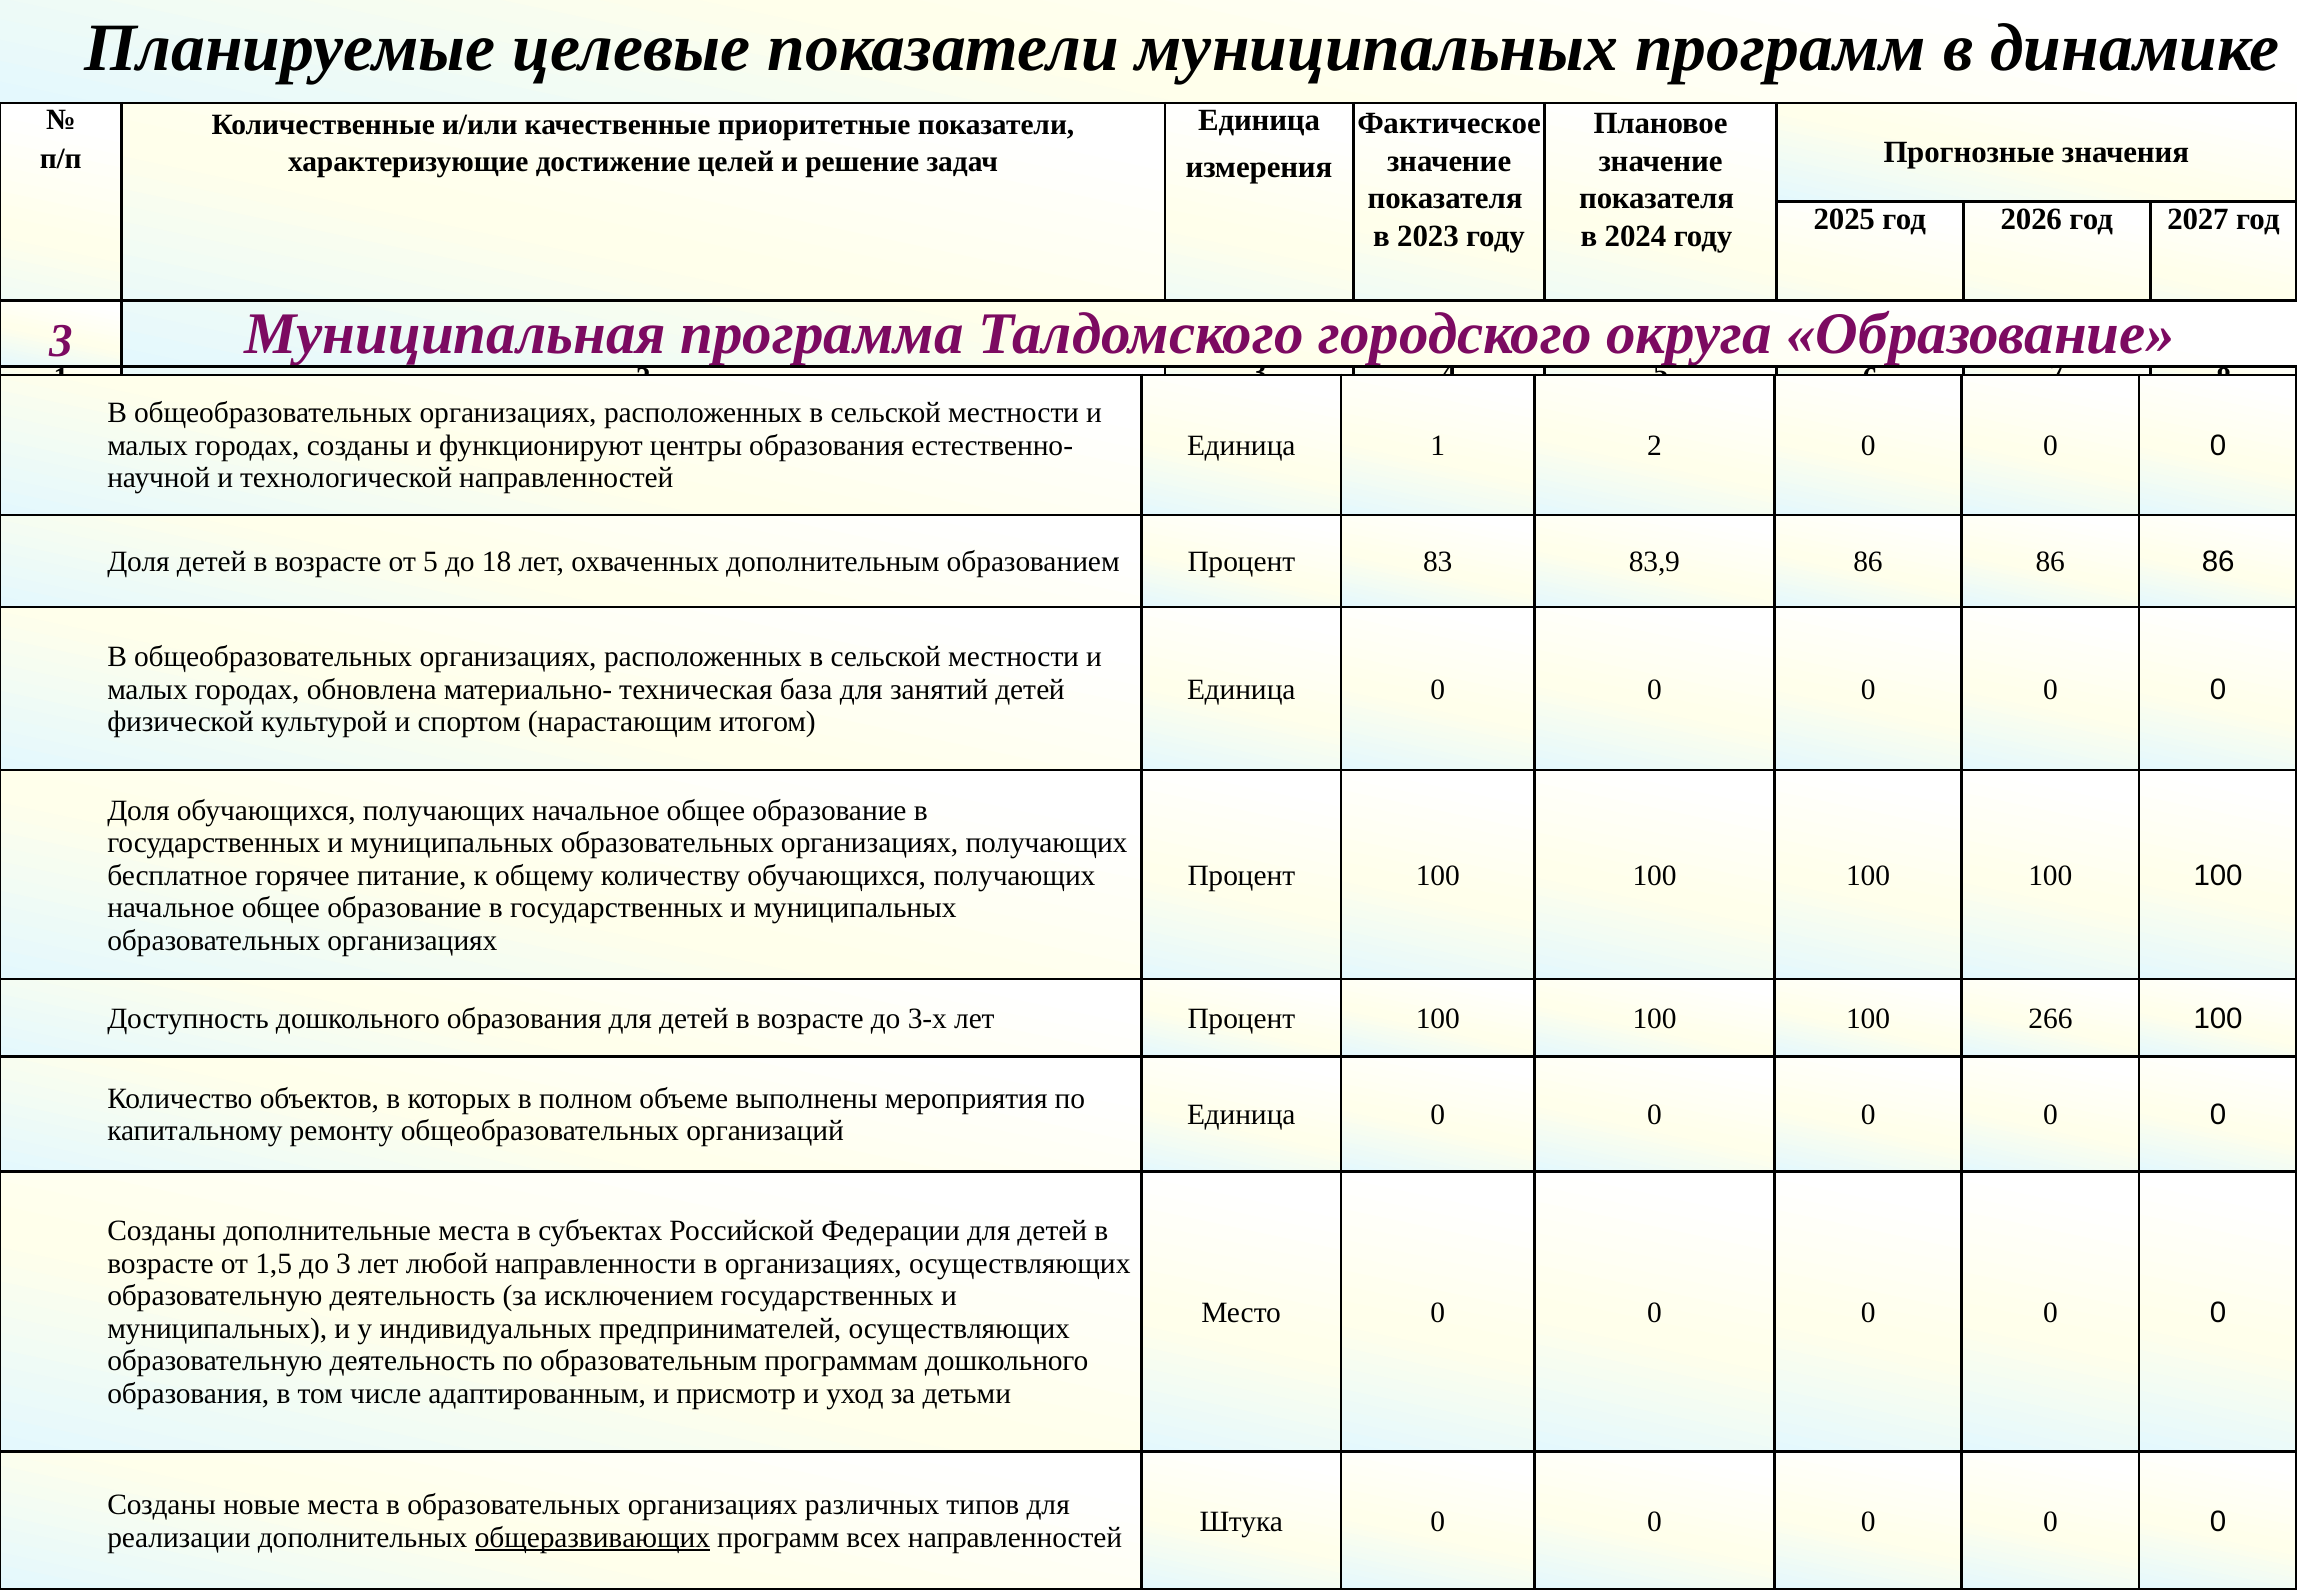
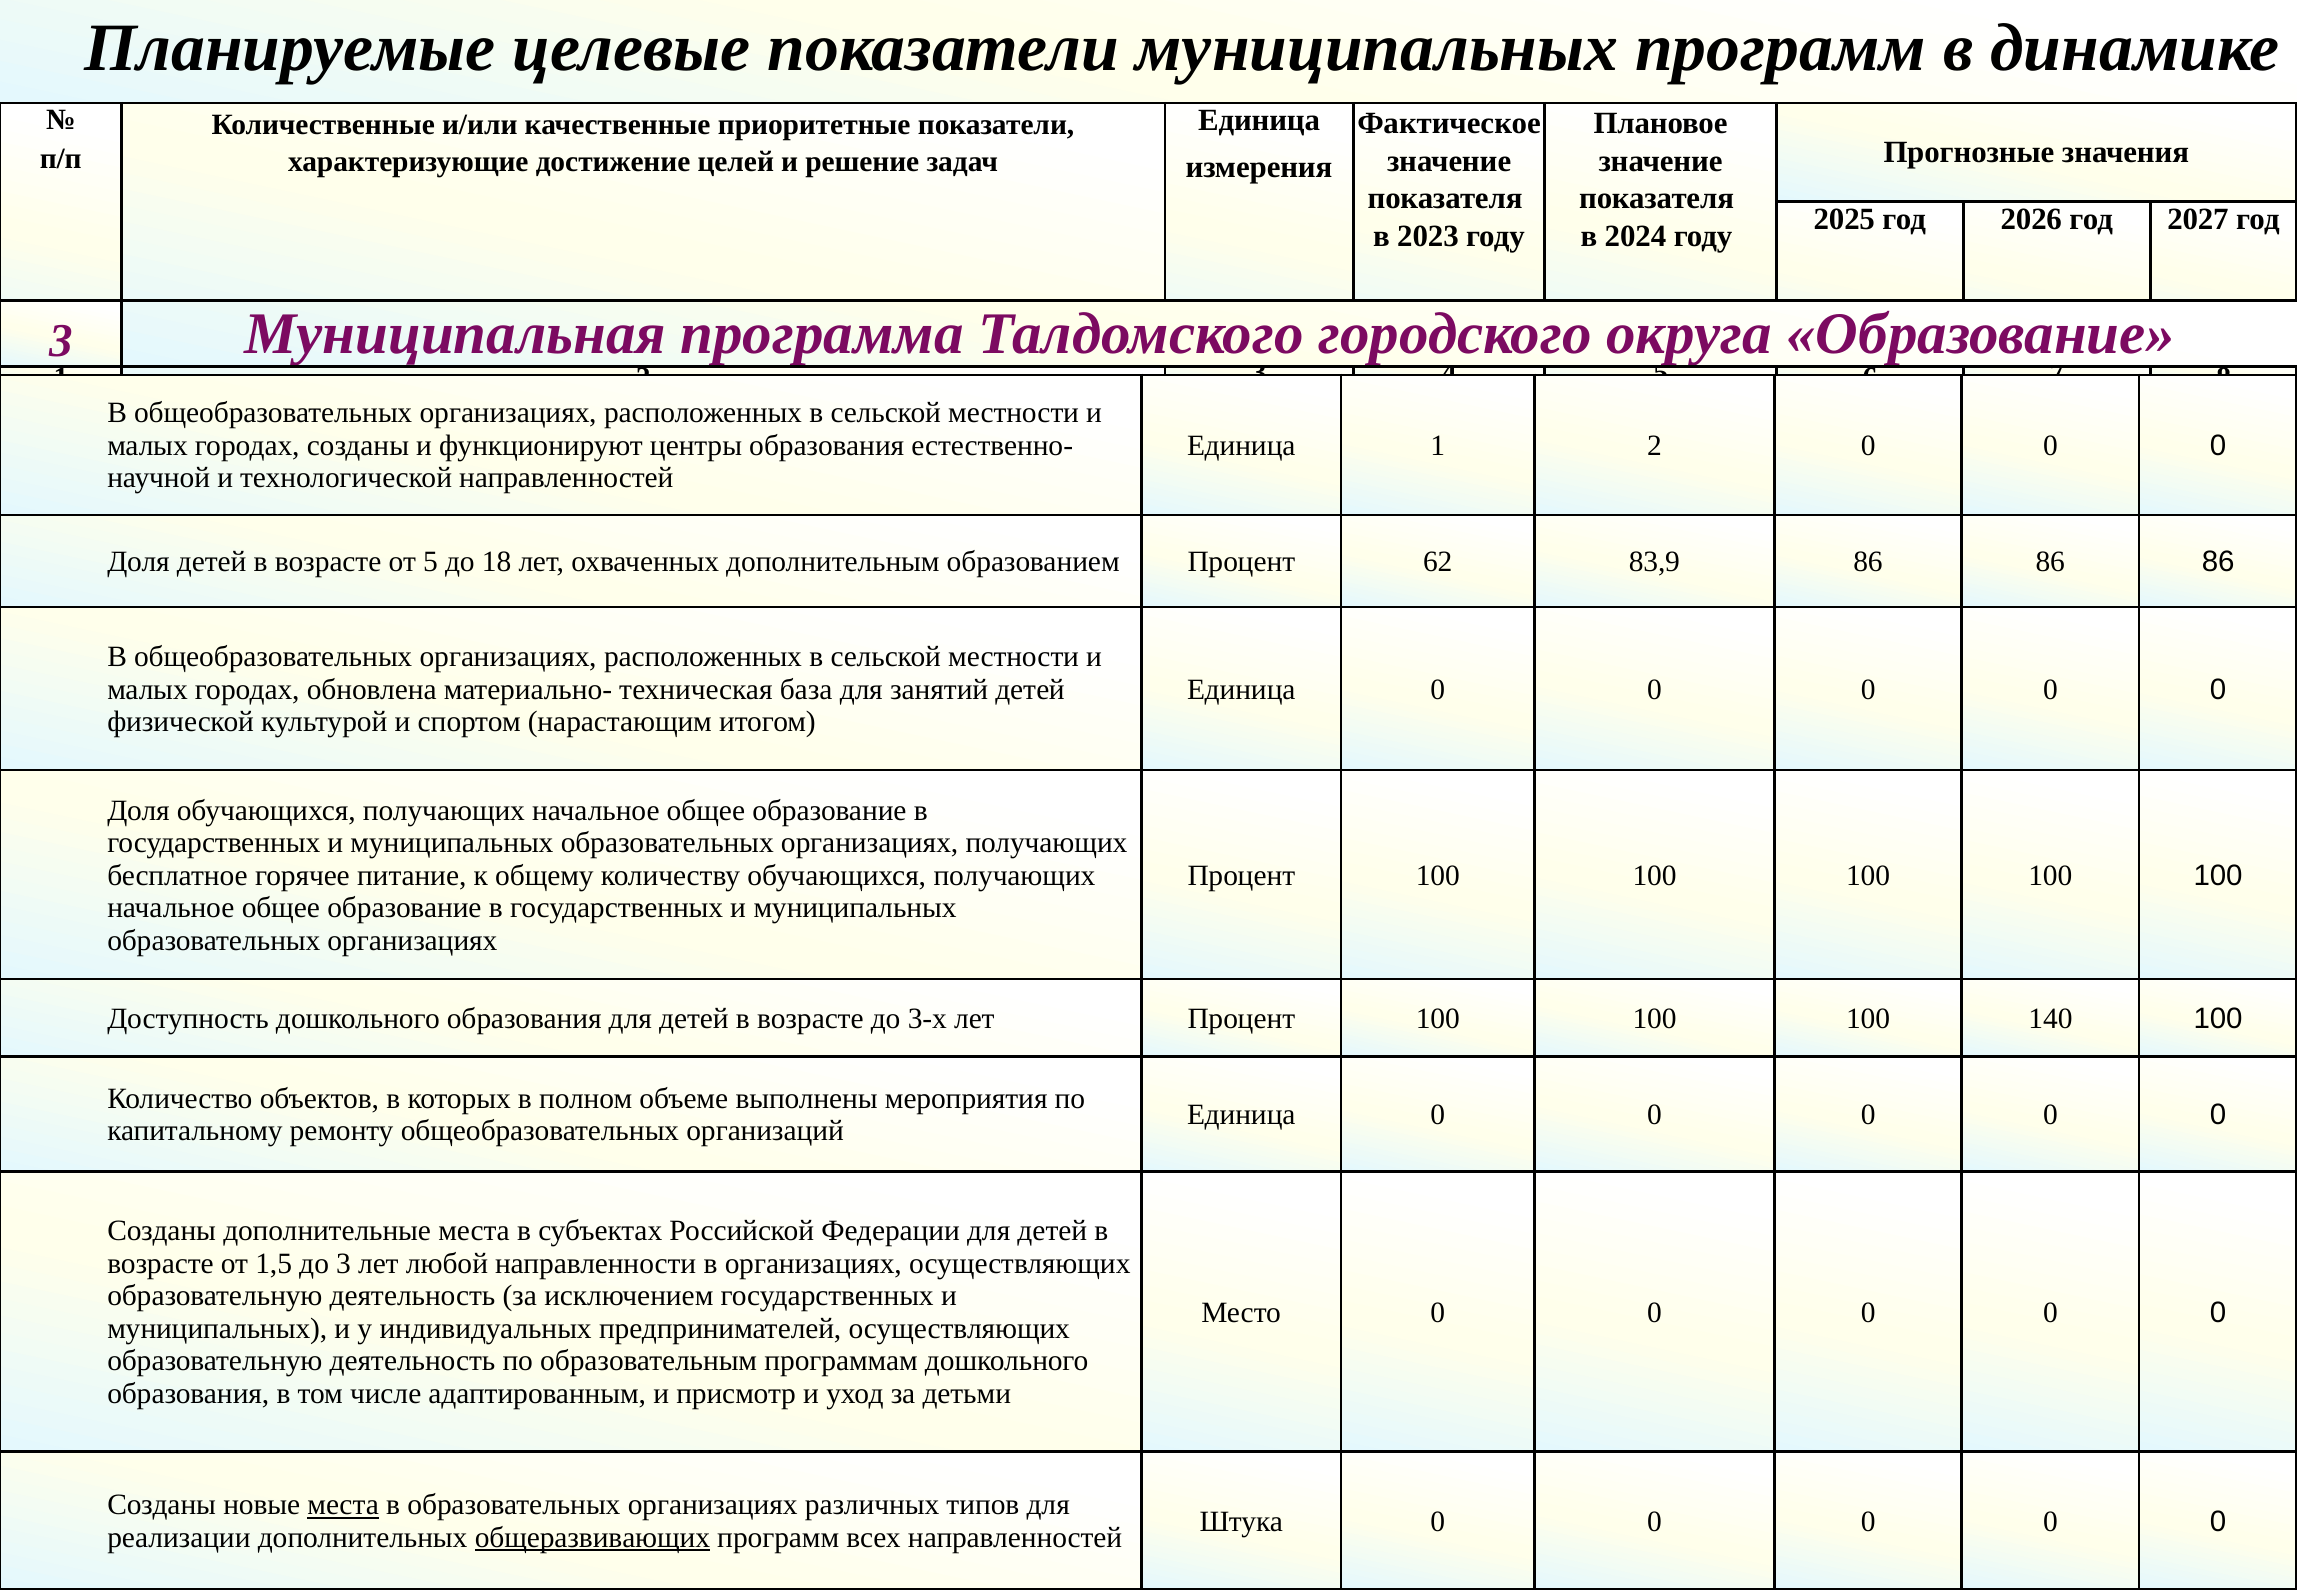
83: 83 -> 62
266: 266 -> 140
места at (343, 1505) underline: none -> present
